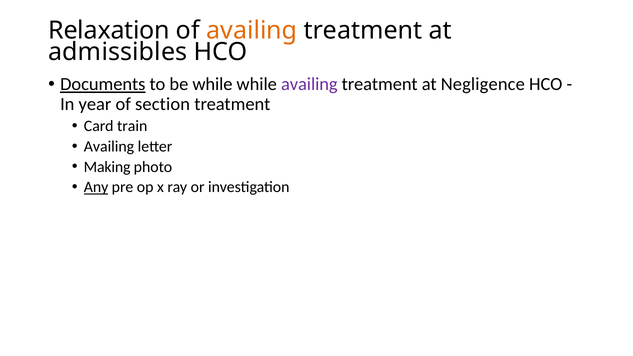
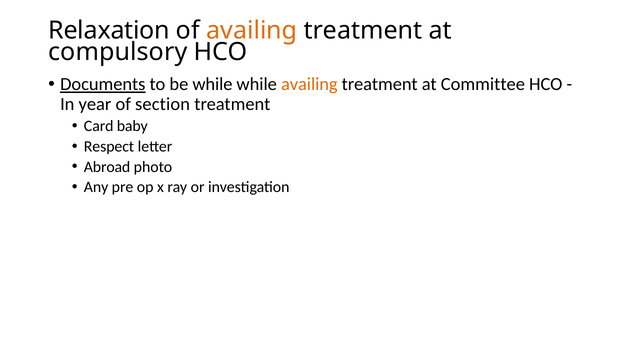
admissibles: admissibles -> compulsory
availing at (309, 84) colour: purple -> orange
Negligence: Negligence -> Committee
train: train -> baby
Availing at (109, 146): Availing -> Respect
Making: Making -> Abroad
Any underline: present -> none
